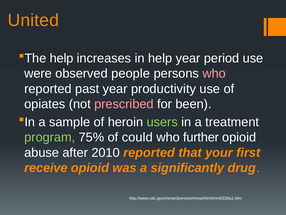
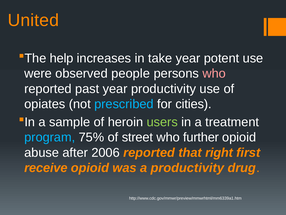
in help: help -> take
period: period -> potent
prescribed colour: pink -> light blue
been: been -> cities
program colour: light green -> light blue
could: could -> street
2010: 2010 -> 2006
your: your -> right
a significantly: significantly -> productivity
